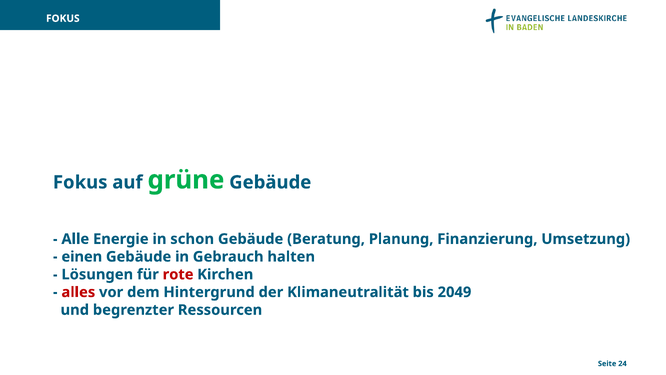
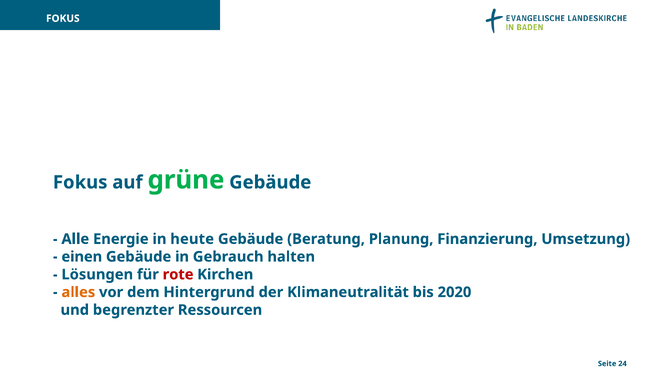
schon: schon -> heute
alles colour: red -> orange
2049: 2049 -> 2020
